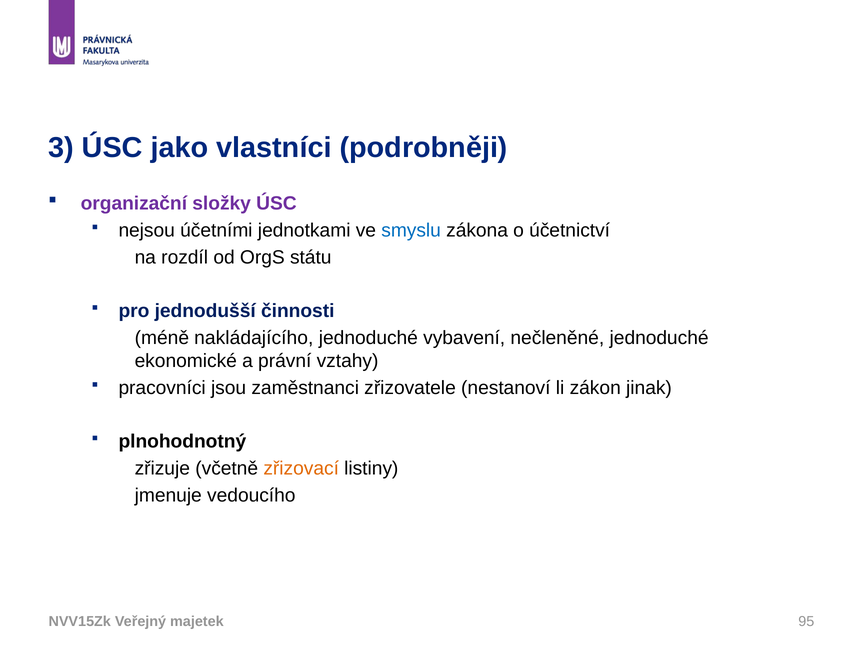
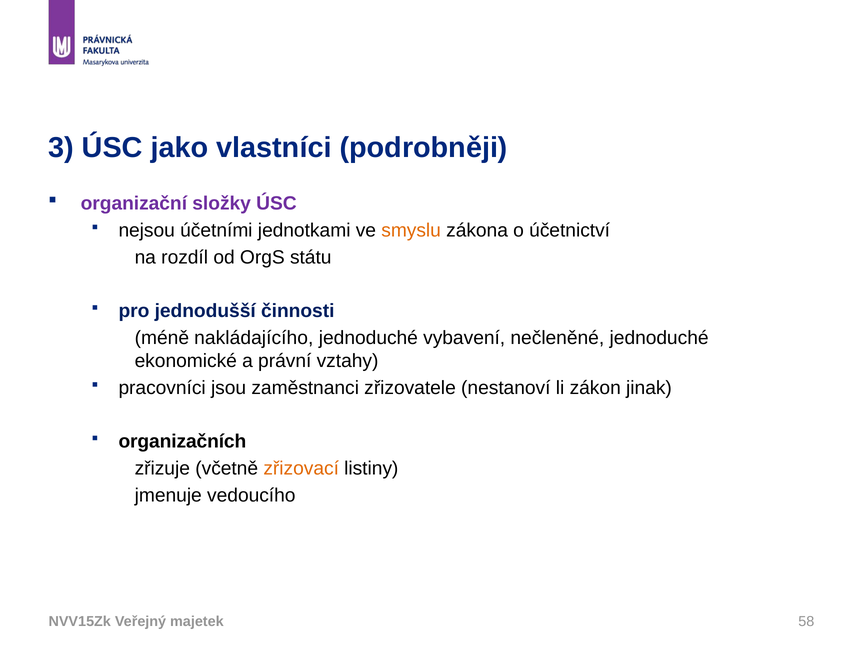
smyslu colour: blue -> orange
plnohodnotný: plnohodnotný -> organizačních
95: 95 -> 58
